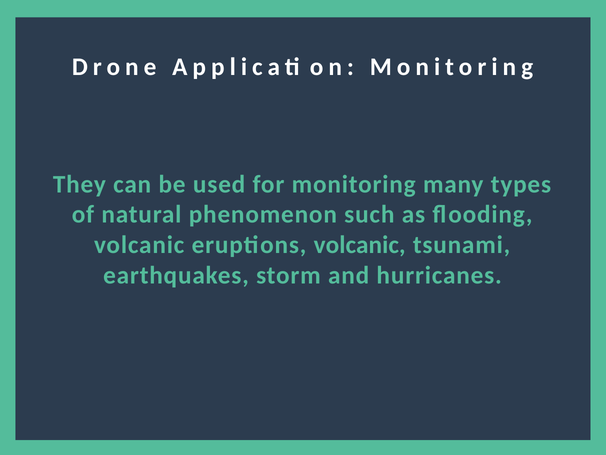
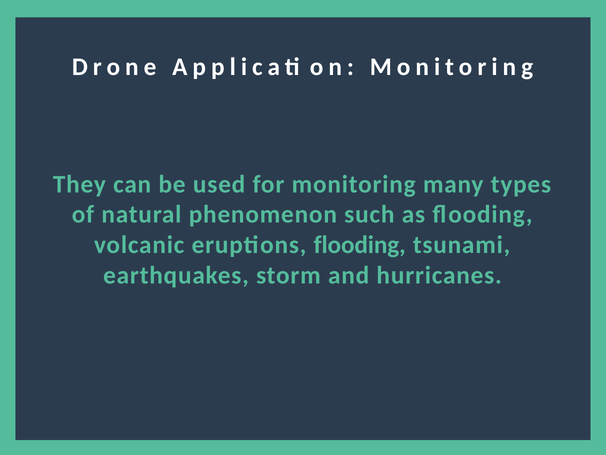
eruptions volcanic: volcanic -> flooding
